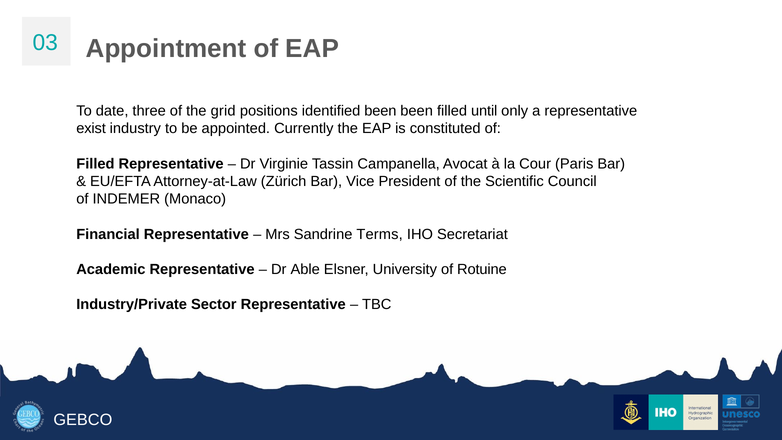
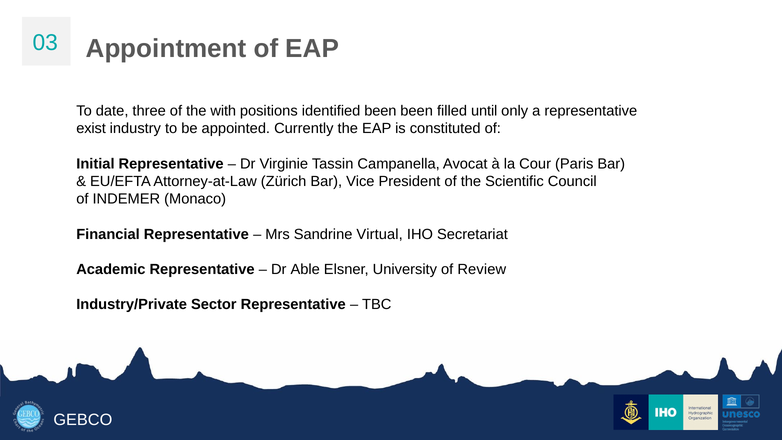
grid: grid -> with
Filled at (95, 164): Filled -> Initial
Terms: Terms -> Virtual
Rotuine: Rotuine -> Review
